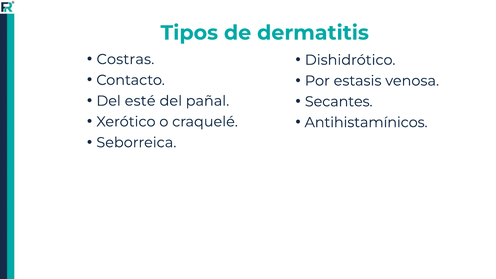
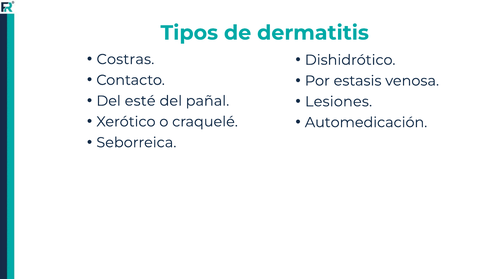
Secantes: Secantes -> Lesiones
Antihistamínicos: Antihistamínicos -> Automedicación
